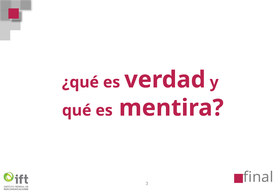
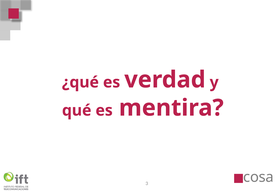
final: final -> cosa
